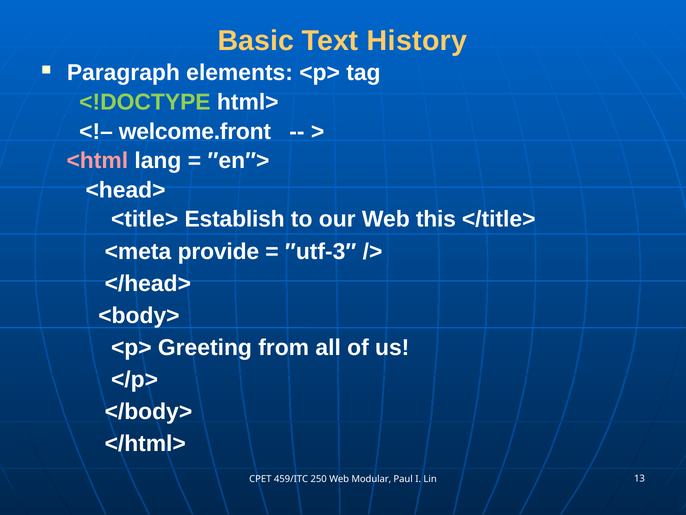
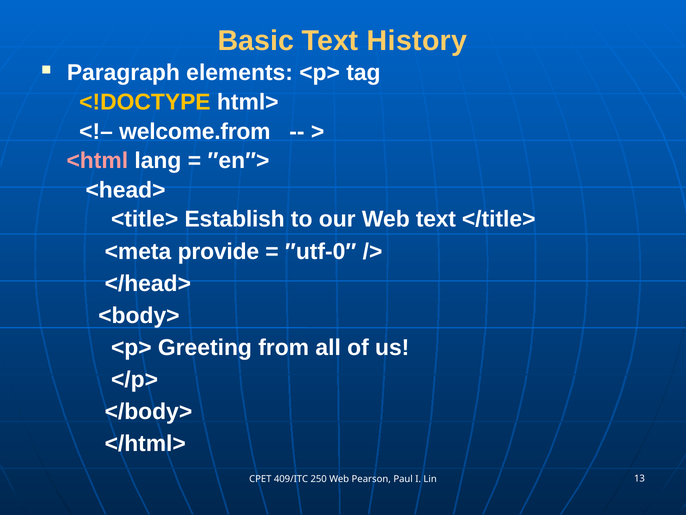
<!DOCTYPE colour: light green -> yellow
welcome.front: welcome.front -> welcome.from
Web this: this -> text
″utf-3″: ″utf-3″ -> ″utf-0″
459/ITC: 459/ITC -> 409/ITC
Modular: Modular -> Pearson
